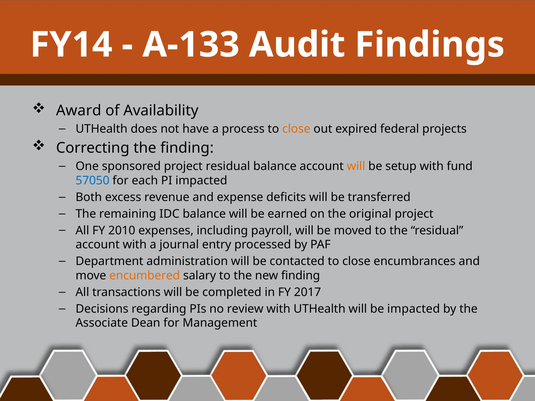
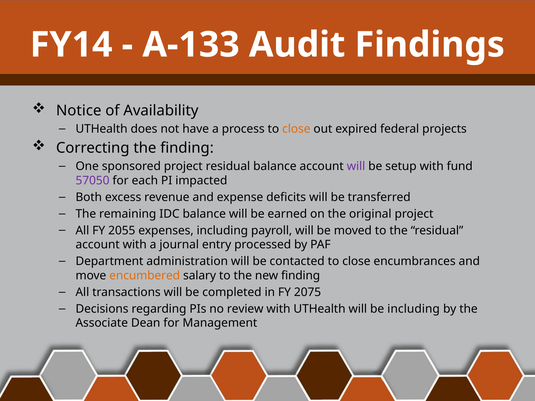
Award: Award -> Notice
will at (356, 166) colour: orange -> purple
57050 colour: blue -> purple
2010: 2010 -> 2055
2017: 2017 -> 2075
be impacted: impacted -> including
